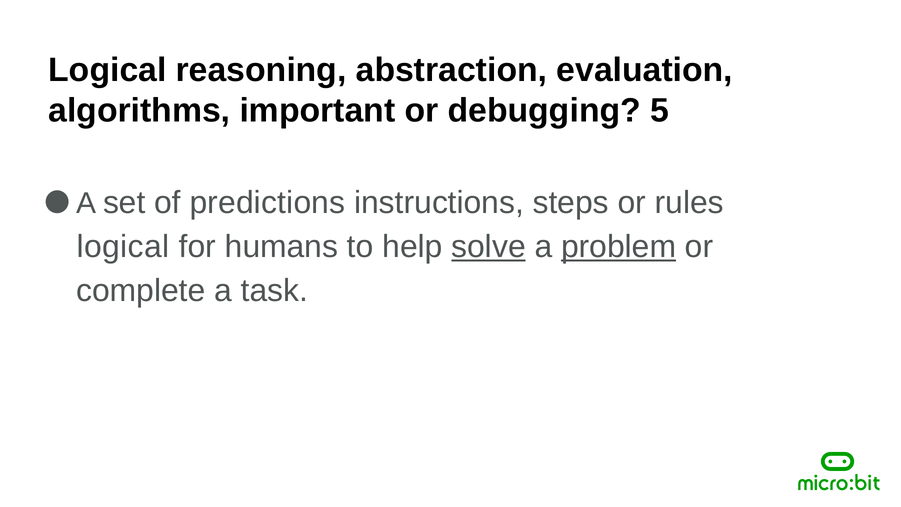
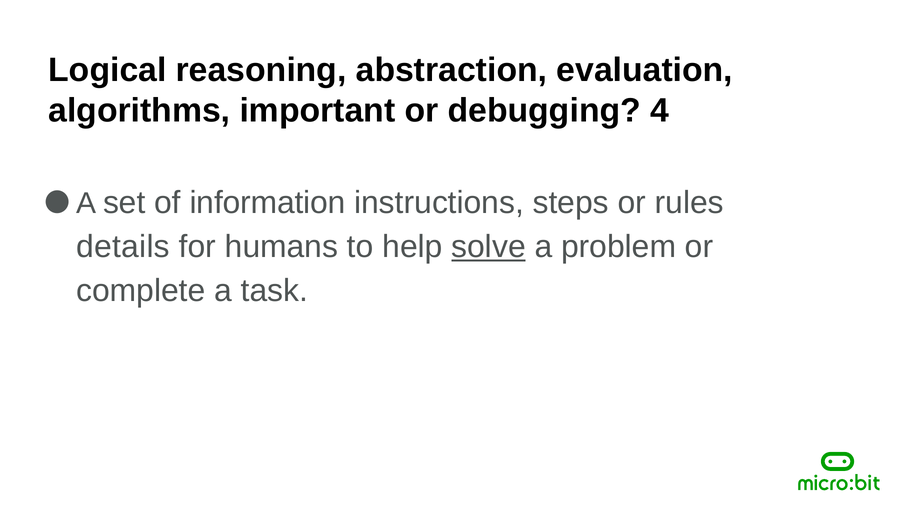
5: 5 -> 4
predictions: predictions -> information
logical at (123, 247): logical -> details
problem underline: present -> none
